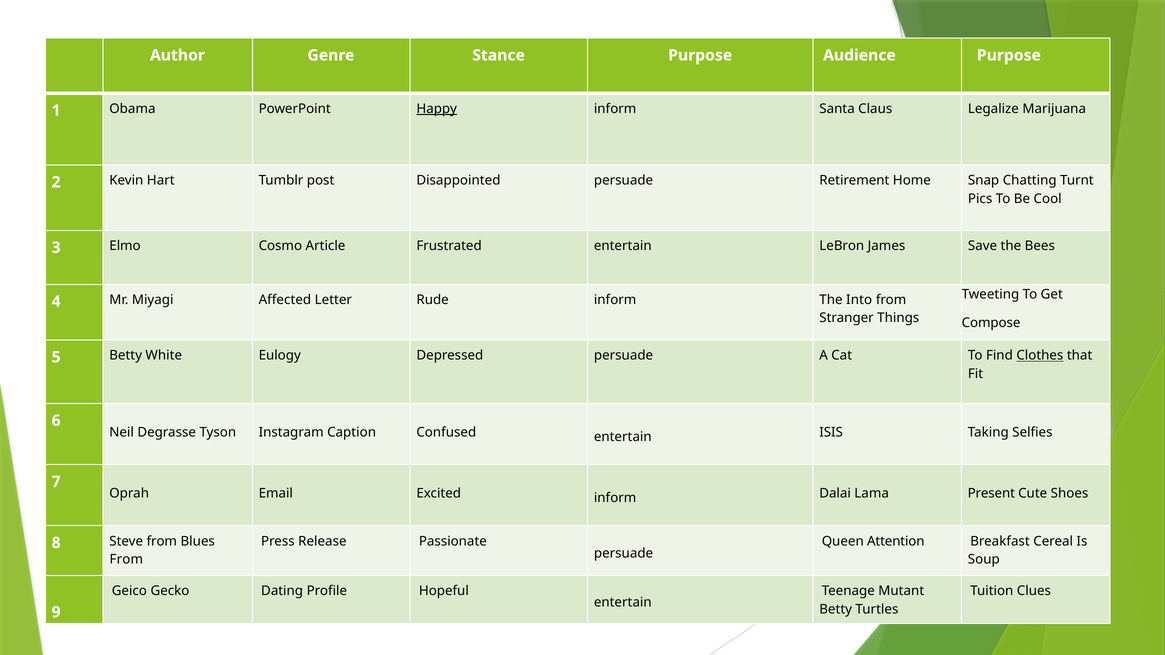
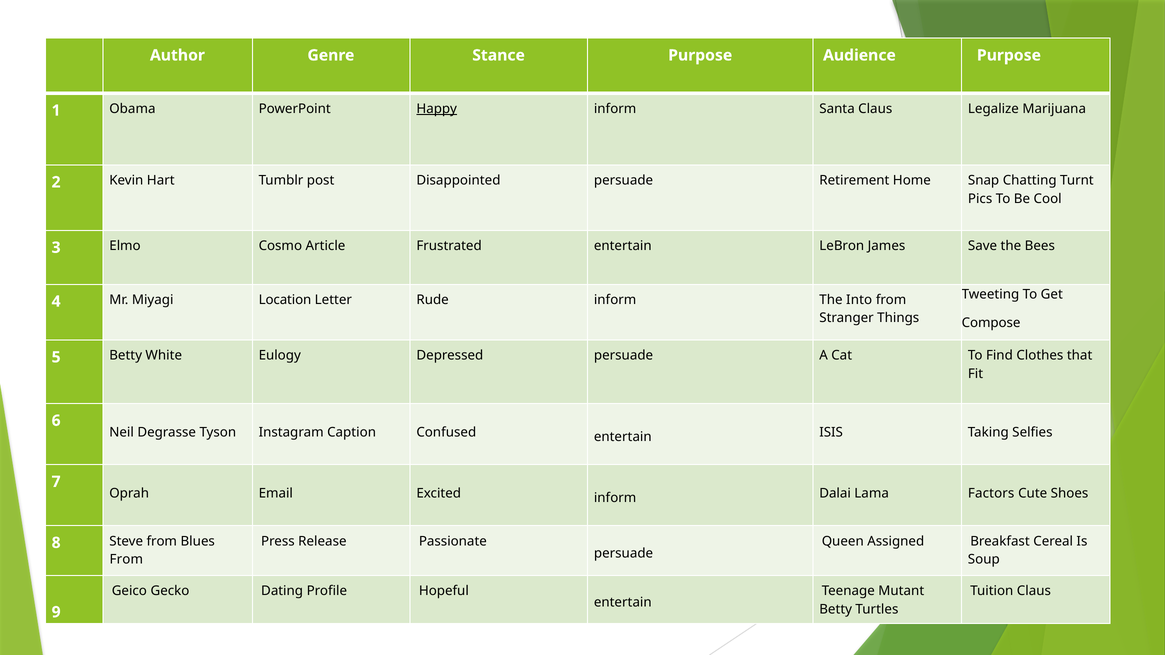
Affected: Affected -> Location
Clothes underline: present -> none
Present: Present -> Factors
Attention: Attention -> Assigned
Tuition Clues: Clues -> Claus
